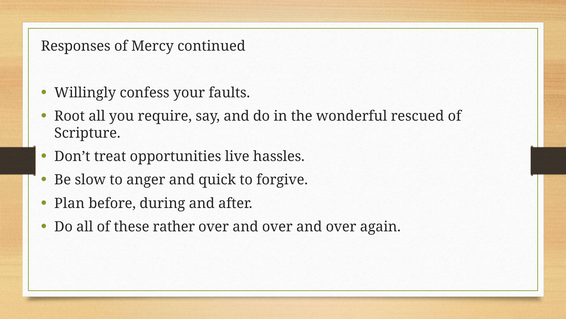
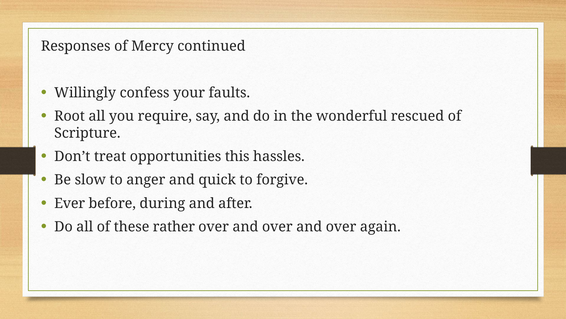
live: live -> this
Plan: Plan -> Ever
